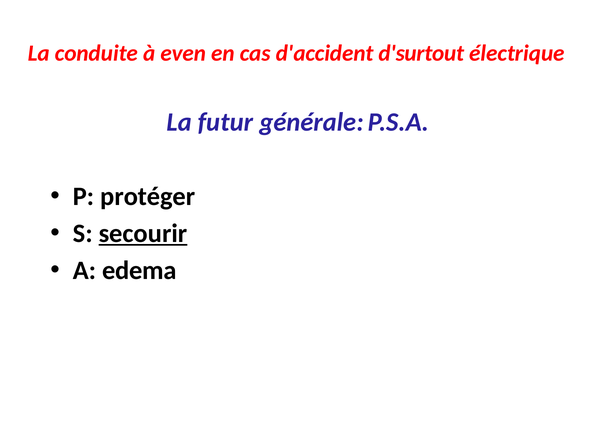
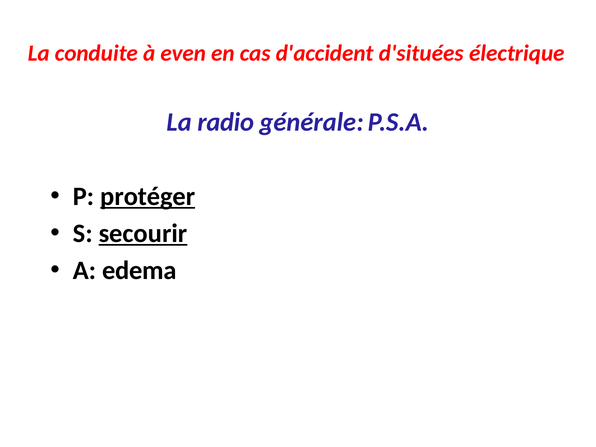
d'surtout: d'surtout -> d'situées
futur: futur -> radio
protéger underline: none -> present
